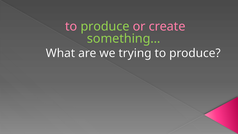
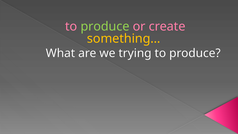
something… colour: light green -> yellow
